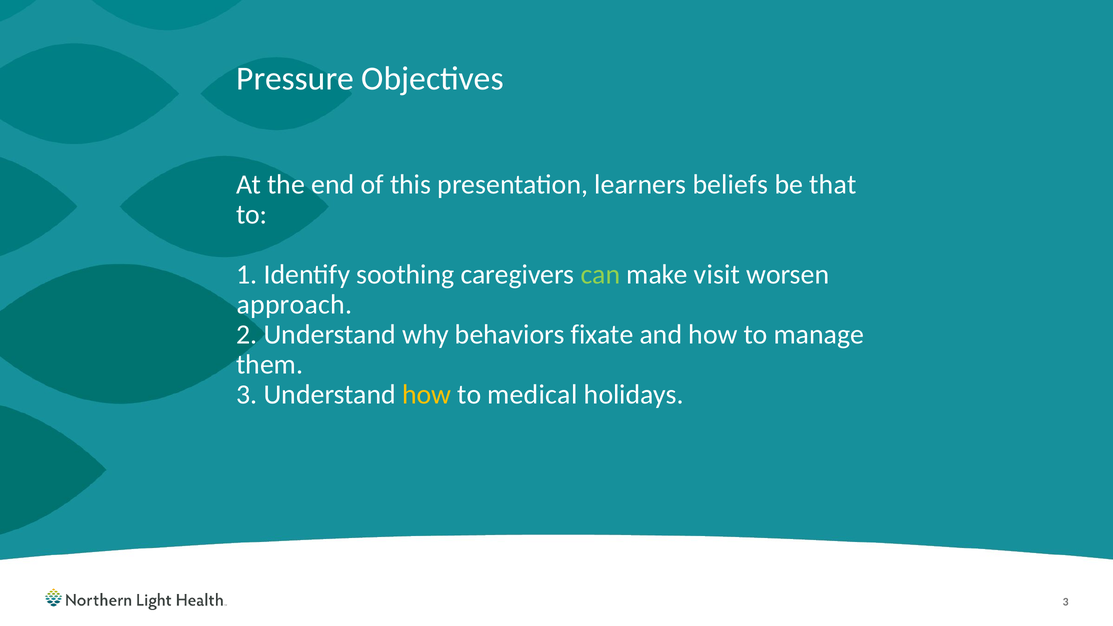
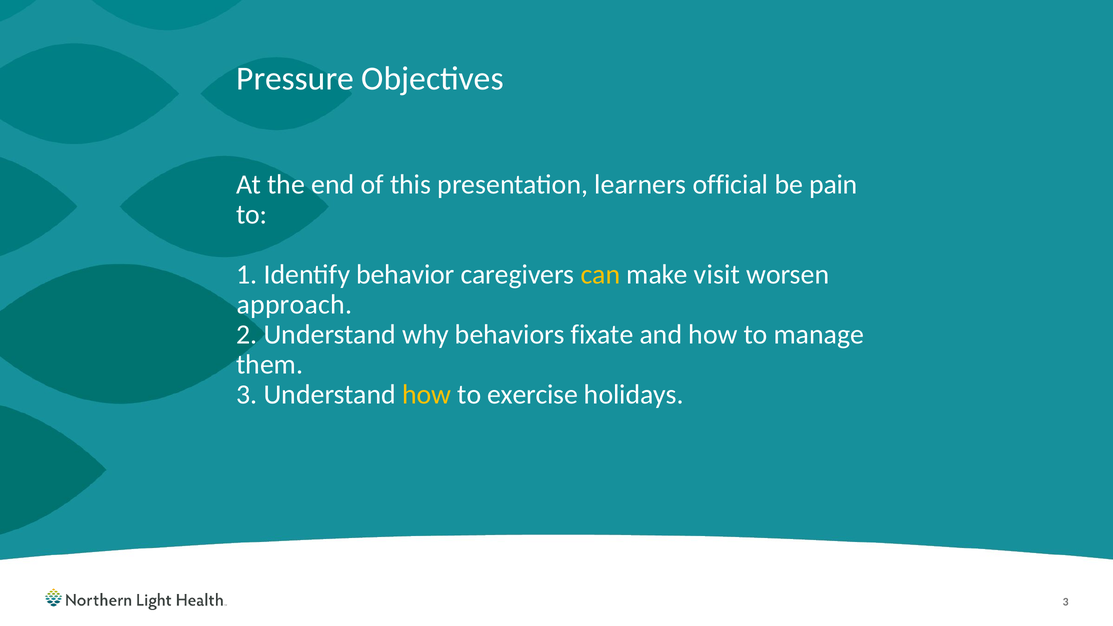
beliefs: beliefs -> official
that: that -> pain
soothing: soothing -> behavior
can colour: light green -> yellow
medical: medical -> exercise
